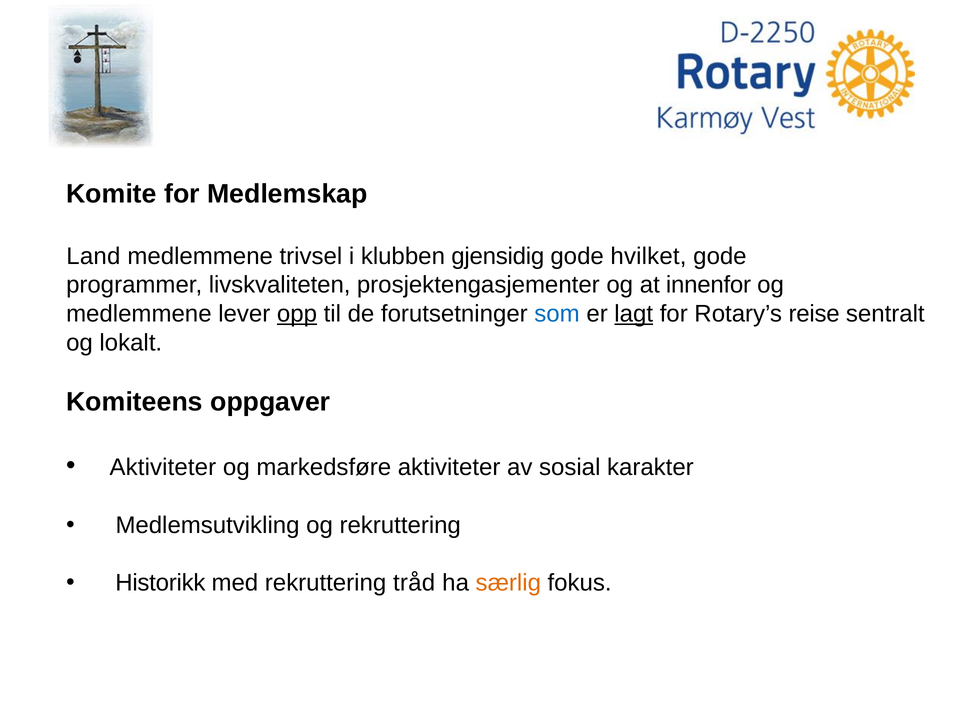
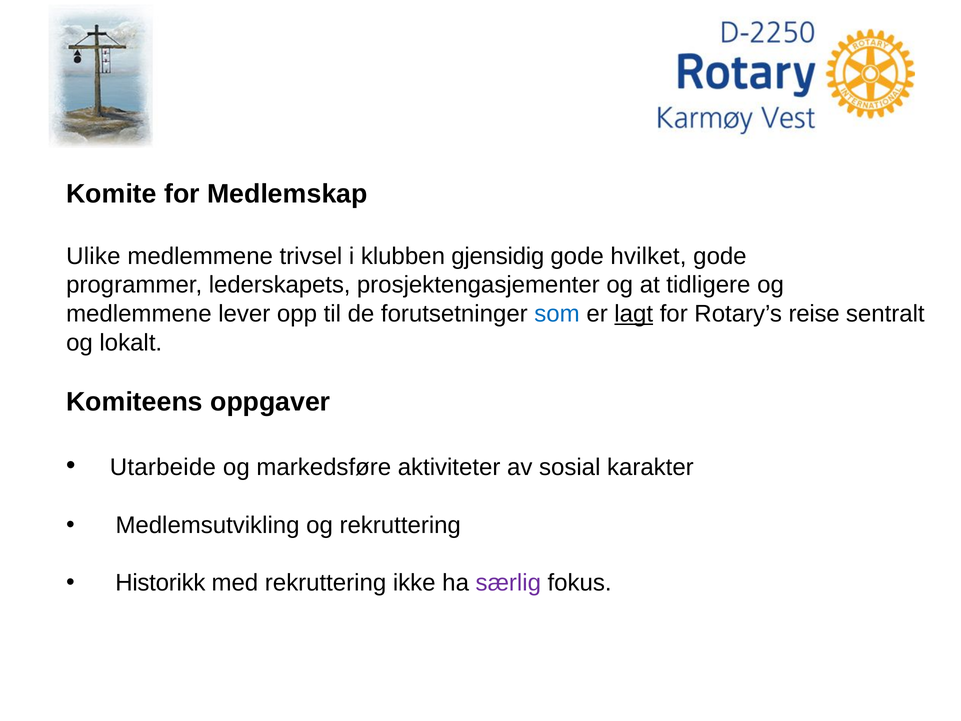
Land: Land -> Ulike
livskvaliteten: livskvaliteten -> lederskapets
innenfor: innenfor -> tidligere
opp underline: present -> none
Aktiviteter at (163, 467): Aktiviteter -> Utarbeide
tråd: tråd -> ikke
særlig colour: orange -> purple
